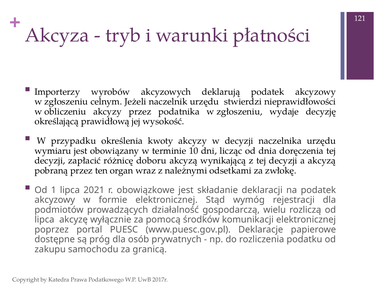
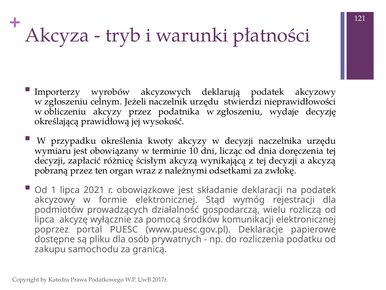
doboru: doboru -> ścisłym
próg: próg -> pliku
